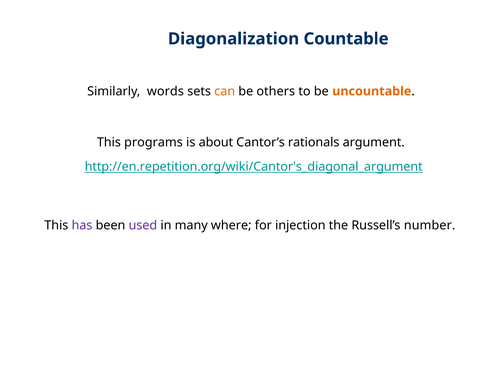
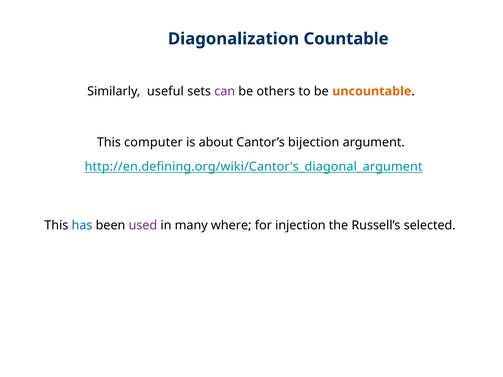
words: words -> useful
can colour: orange -> purple
programs: programs -> computer
rationals: rationals -> bijection
http://en.repetition.org/wiki/Cantor's_diagonal_argument: http://en.repetition.org/wiki/Cantor's_diagonal_argument -> http://en.defining.org/wiki/Cantor's_diagonal_argument
has colour: purple -> blue
number: number -> selected
